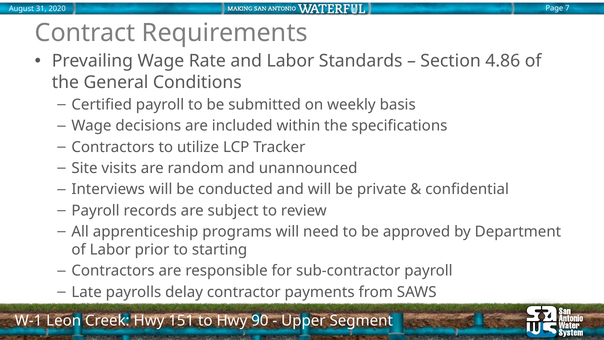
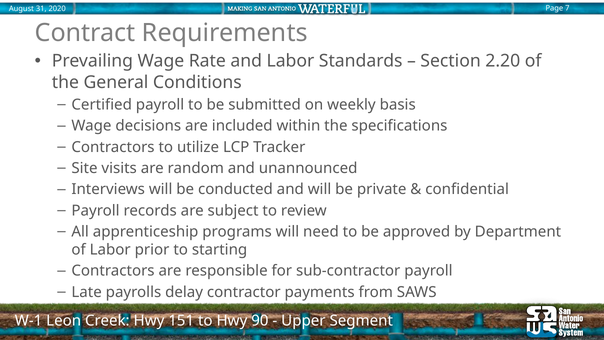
4.86: 4.86 -> 2.20
